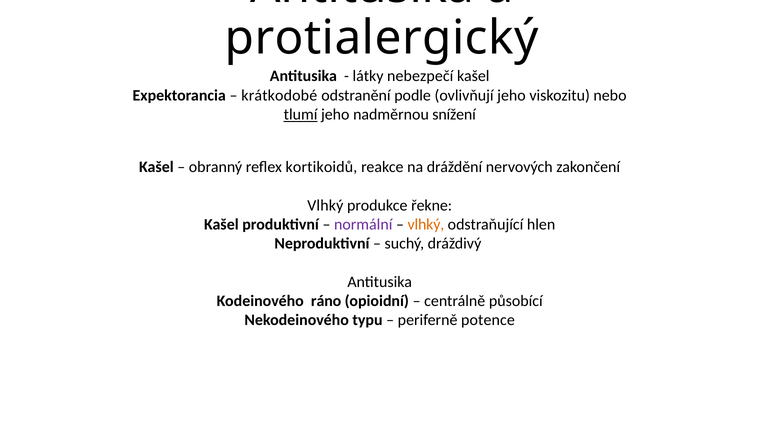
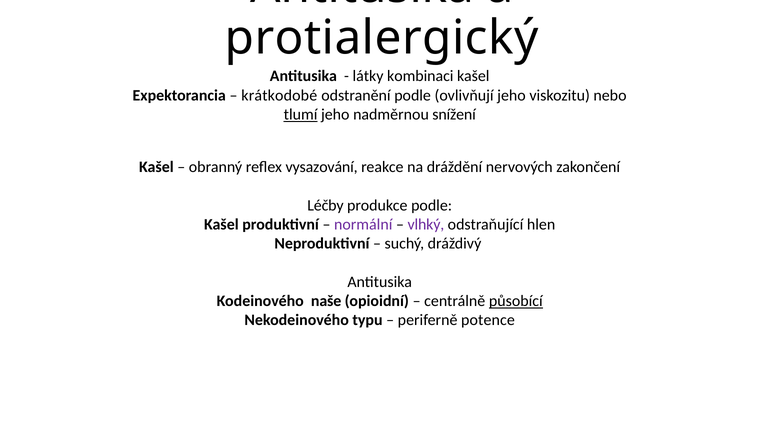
nebezpečí: nebezpečí -> kombinaci
kortikoidů: kortikoidů -> vysazování
Vlhký at (325, 205): Vlhký -> Léčby
produkce řekne: řekne -> podle
vlhký at (426, 224) colour: orange -> purple
ráno: ráno -> naše
působící underline: none -> present
